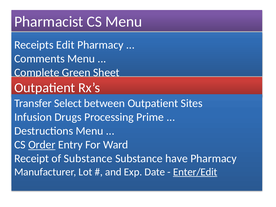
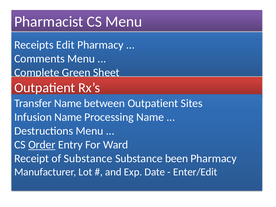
Transfer Select: Select -> Name
Infusion Drugs: Drugs -> Name
Processing Prime: Prime -> Name
have: have -> been
Enter/Edit underline: present -> none
